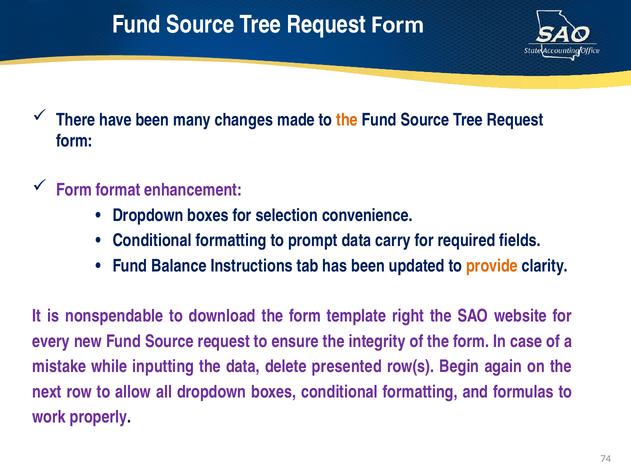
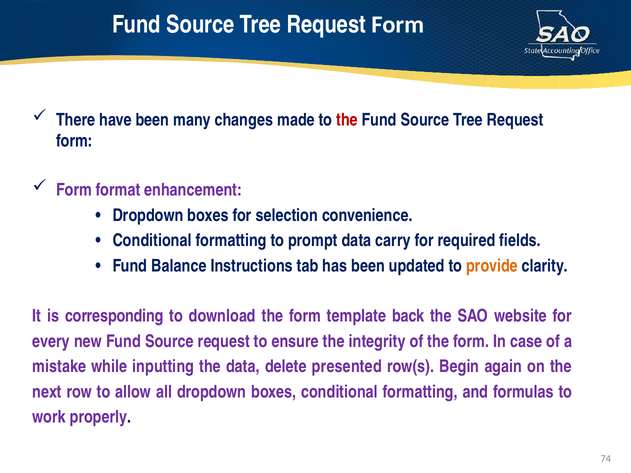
the at (347, 120) colour: orange -> red
nonspendable: nonspendable -> corresponding
right: right -> back
